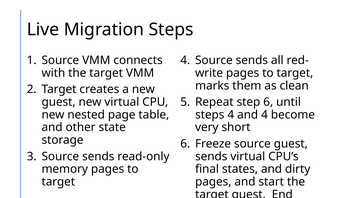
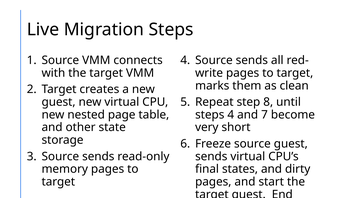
step 6: 6 -> 8
and 4: 4 -> 7
